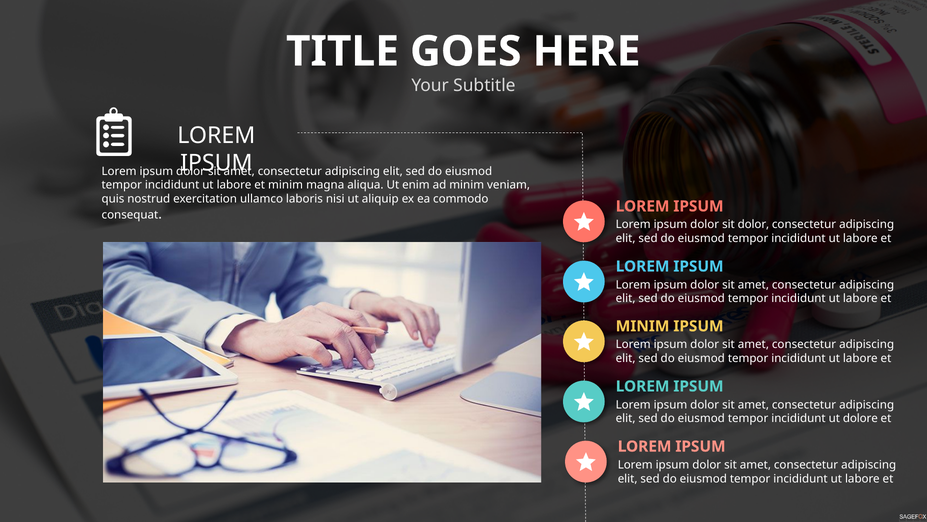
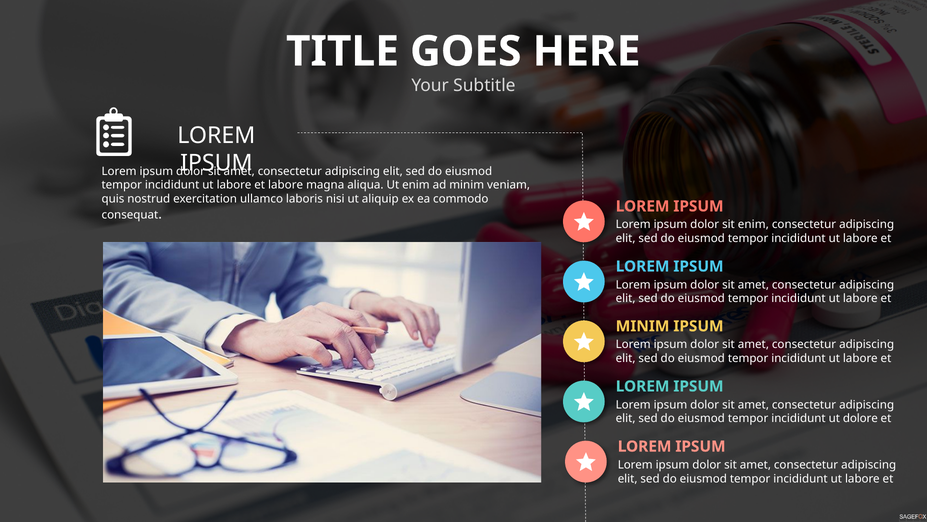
minim at (286, 185): minim -> labore
sit dolor: dolor -> enim
